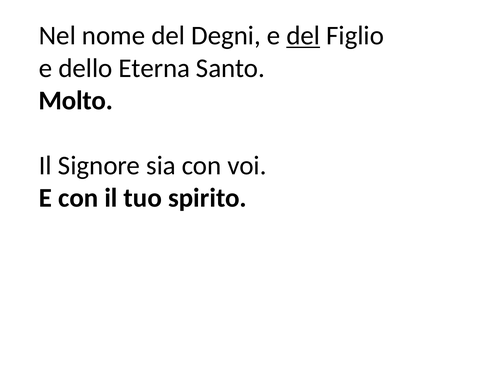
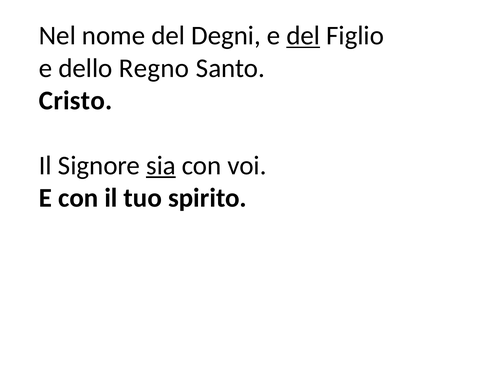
Eterna: Eterna -> Regno
Molto: Molto -> Cristo
sia underline: none -> present
